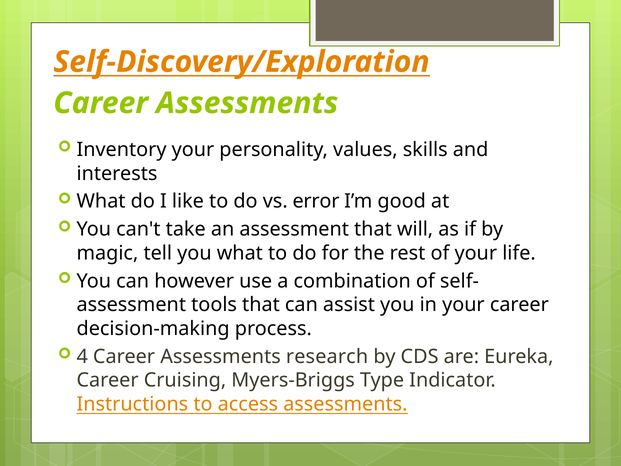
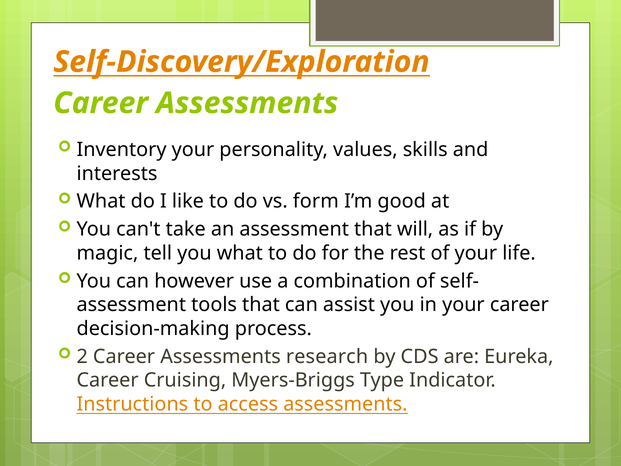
error: error -> form
4: 4 -> 2
